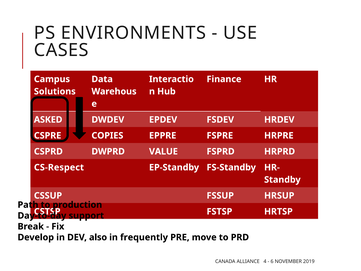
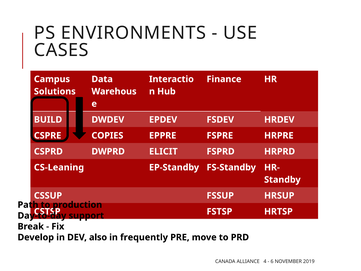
ASKED: ASKED -> BUILD
VALUE: VALUE -> ELICIT
CS-Respect: CS-Respect -> CS-Leaning
